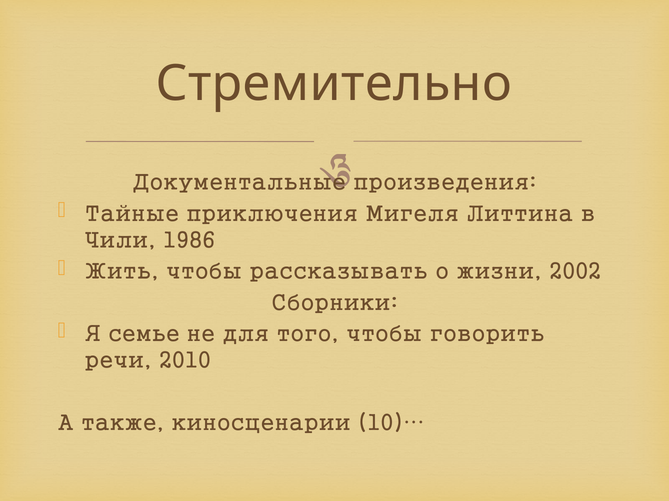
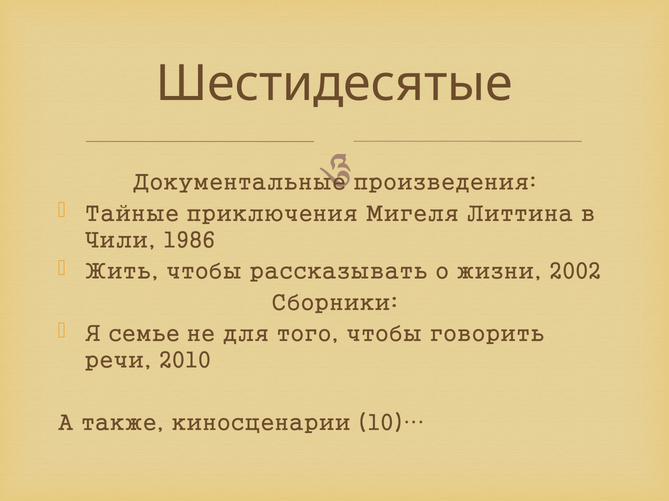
Стремительно: Стремительно -> Шестидесятые
